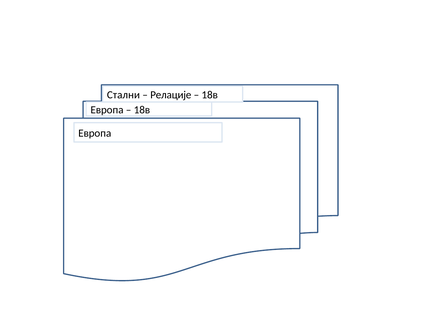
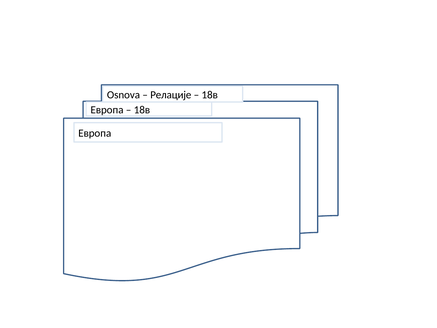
Стални: Стални -> Osnova
